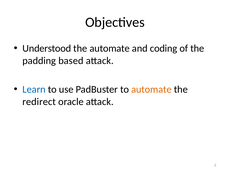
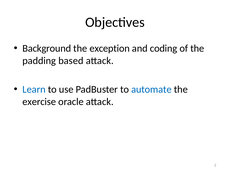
Understood: Understood -> Background
the automate: automate -> exception
automate at (151, 89) colour: orange -> blue
redirect: redirect -> exercise
